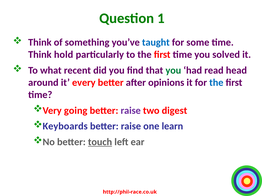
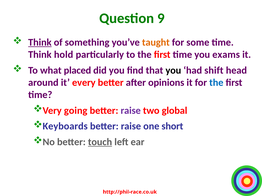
1: 1 -> 9
Think at (40, 42) underline: none -> present
taught colour: blue -> orange
solved: solved -> exams
recent: recent -> placed
you at (173, 70) colour: green -> black
read: read -> shift
digest: digest -> global
learn: learn -> short
